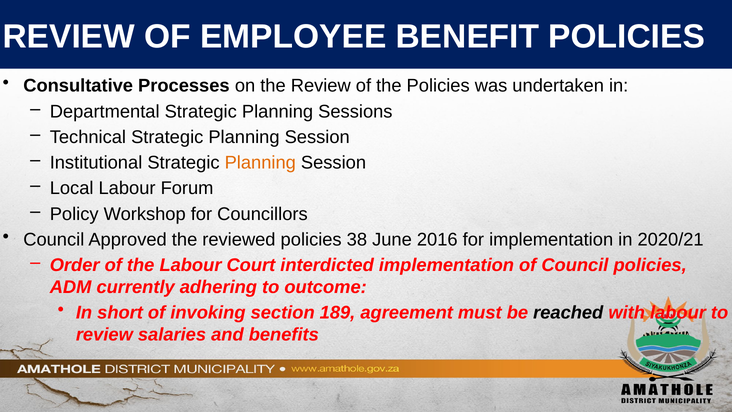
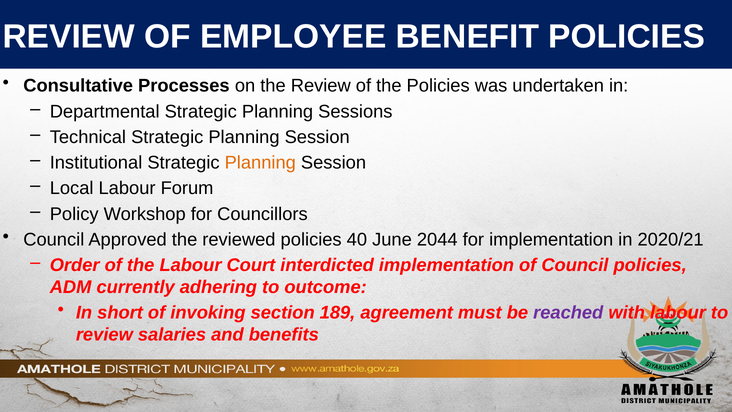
38: 38 -> 40
2016: 2016 -> 2044
reached colour: black -> purple
